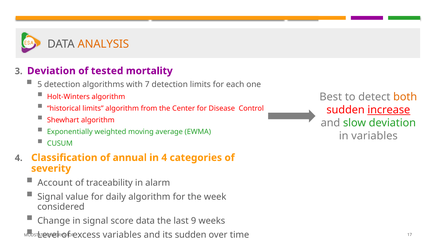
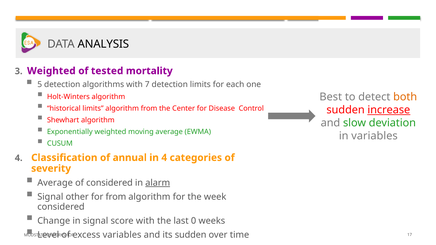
ANALYSIS colour: orange -> black
Deviation at (51, 71): Deviation -> Weighted
Account at (55, 183): Account -> Average
of traceability: traceability -> considered
alarm underline: none -> present
value: value -> other
for daily: daily -> from
score data: data -> with
9: 9 -> 0
